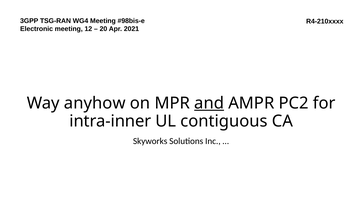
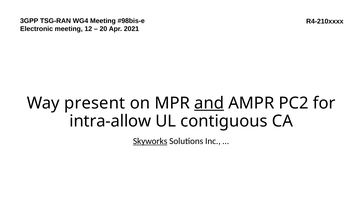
anyhow: anyhow -> present
intra-inner: intra-inner -> intra-allow
Skyworks underline: none -> present
